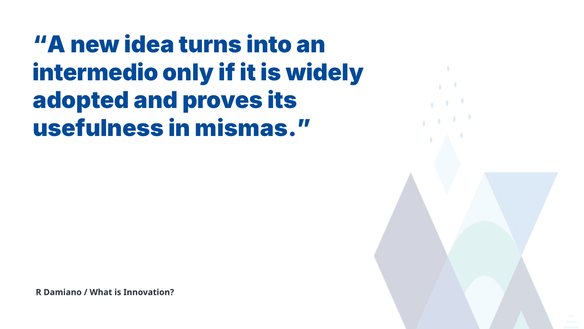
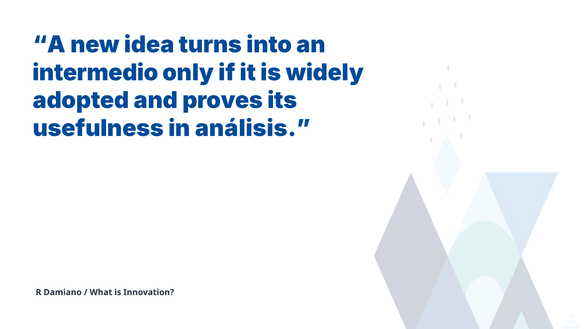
mismas: mismas -> análisis
